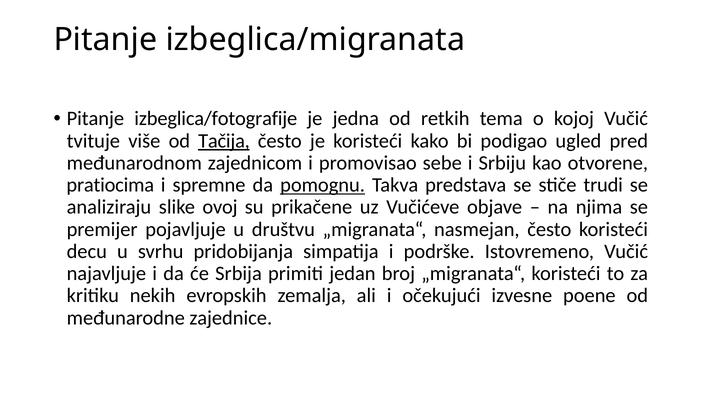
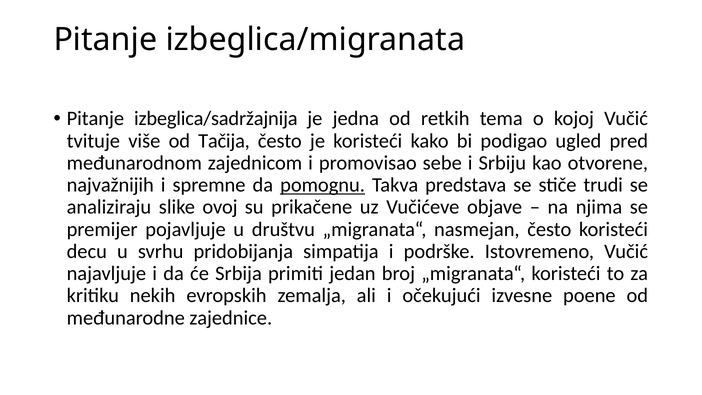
izbeglica/fotografije: izbeglica/fotografije -> izbeglica/sadržajnija
Tačija underline: present -> none
pratiocima: pratiocima -> najvažnijih
